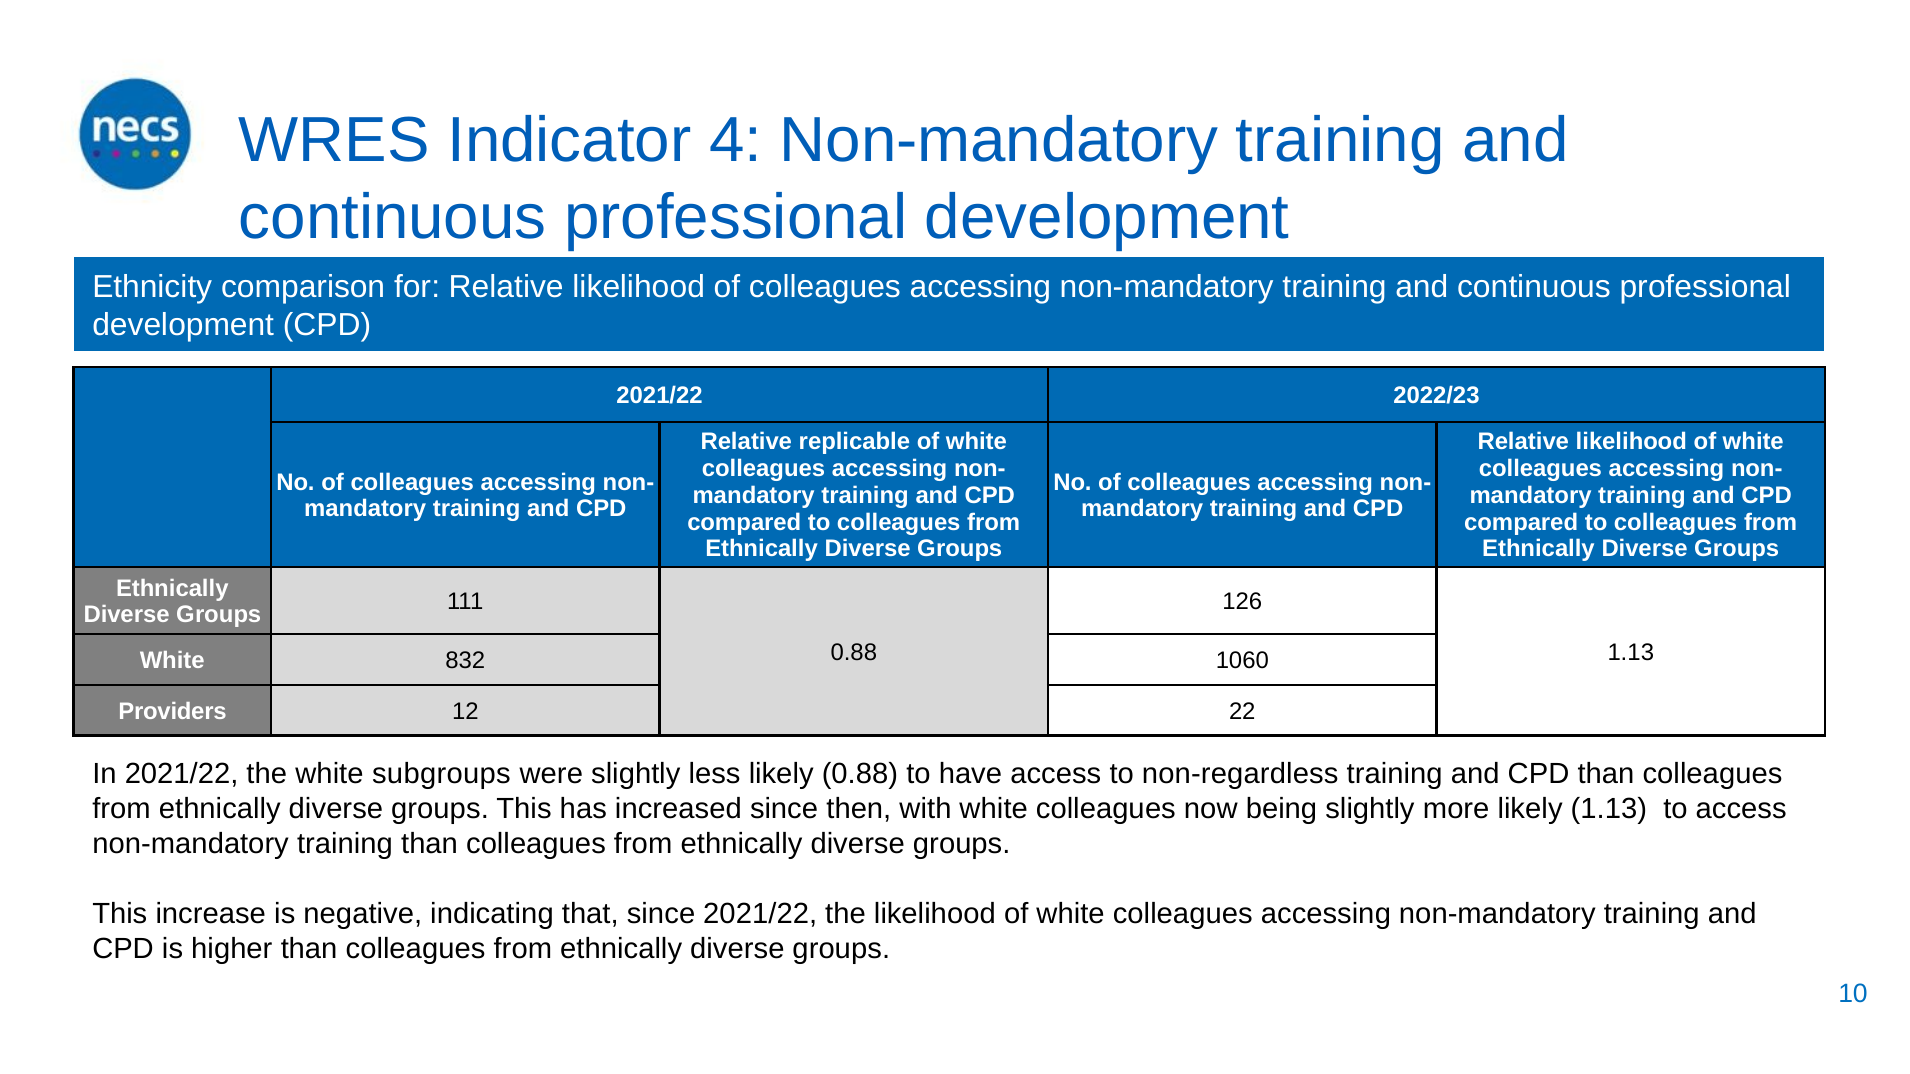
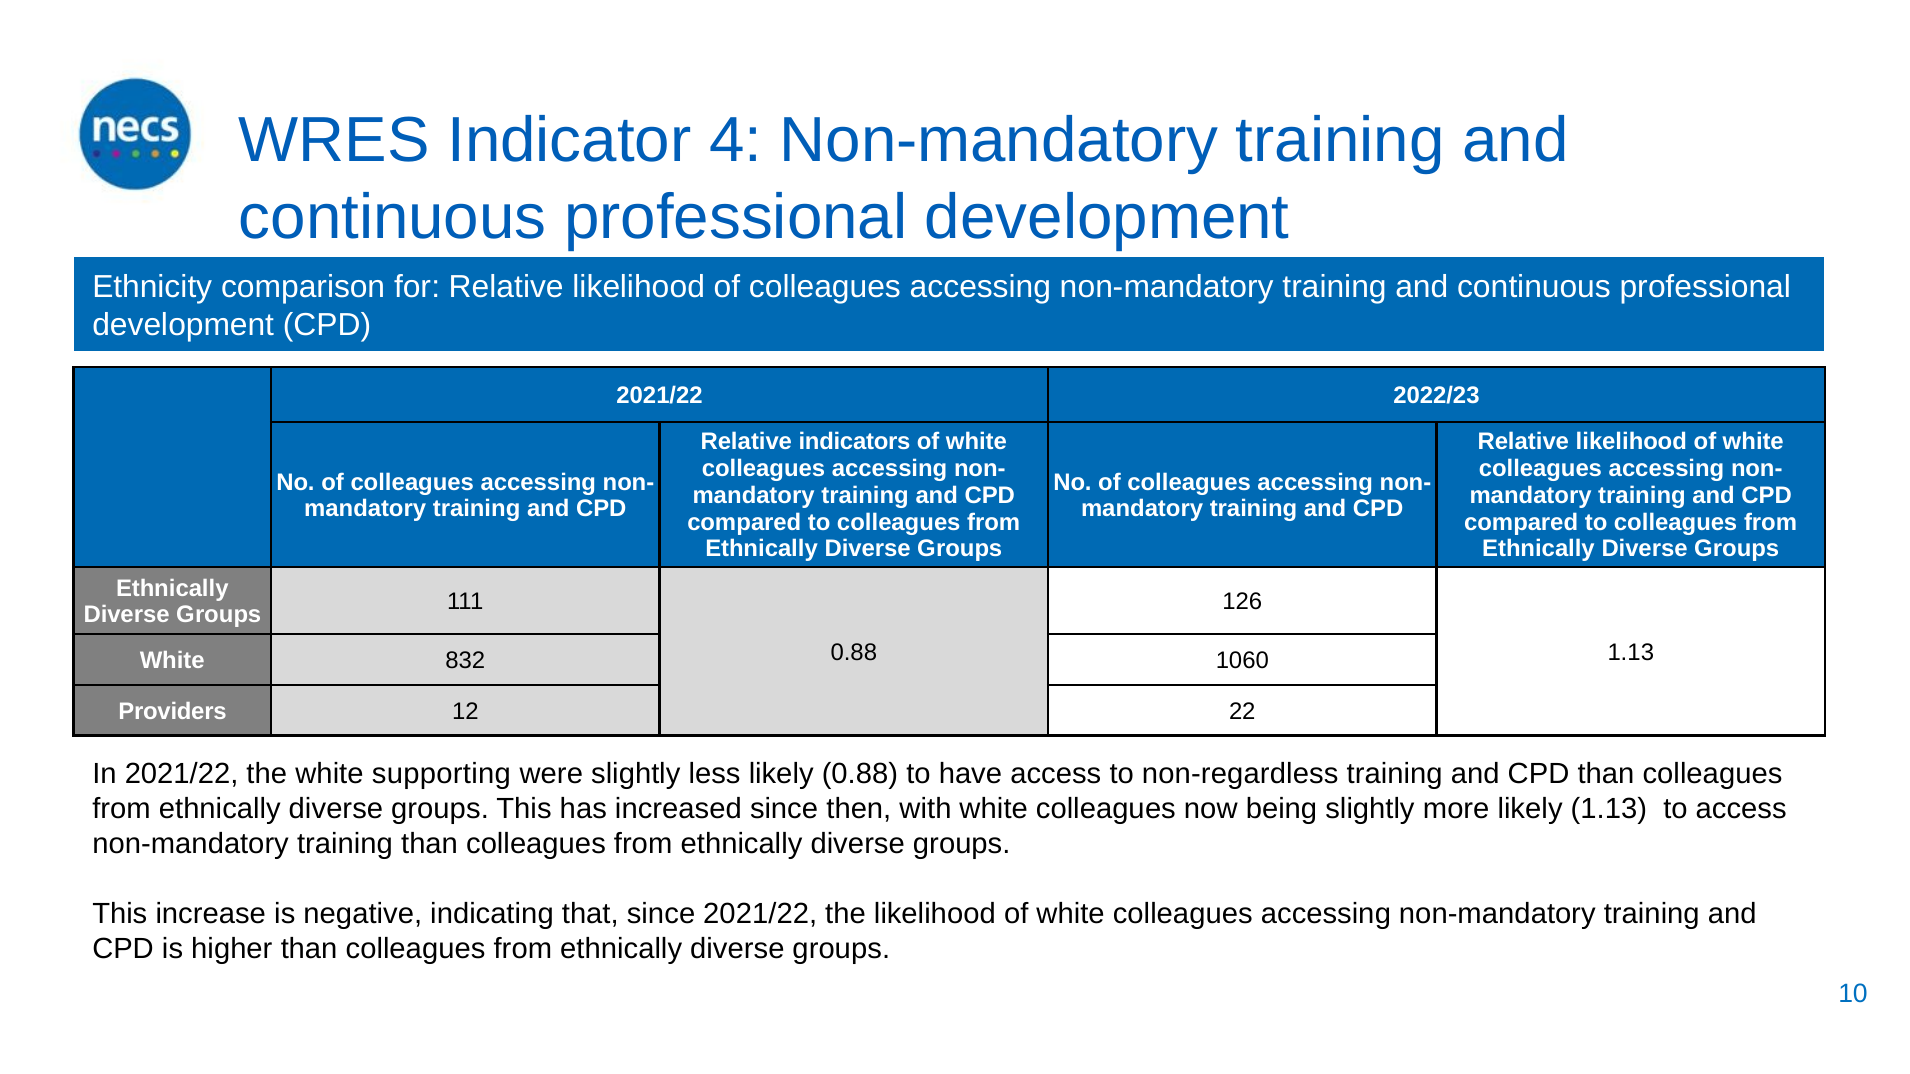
replicable: replicable -> indicators
subgroups: subgroups -> supporting
